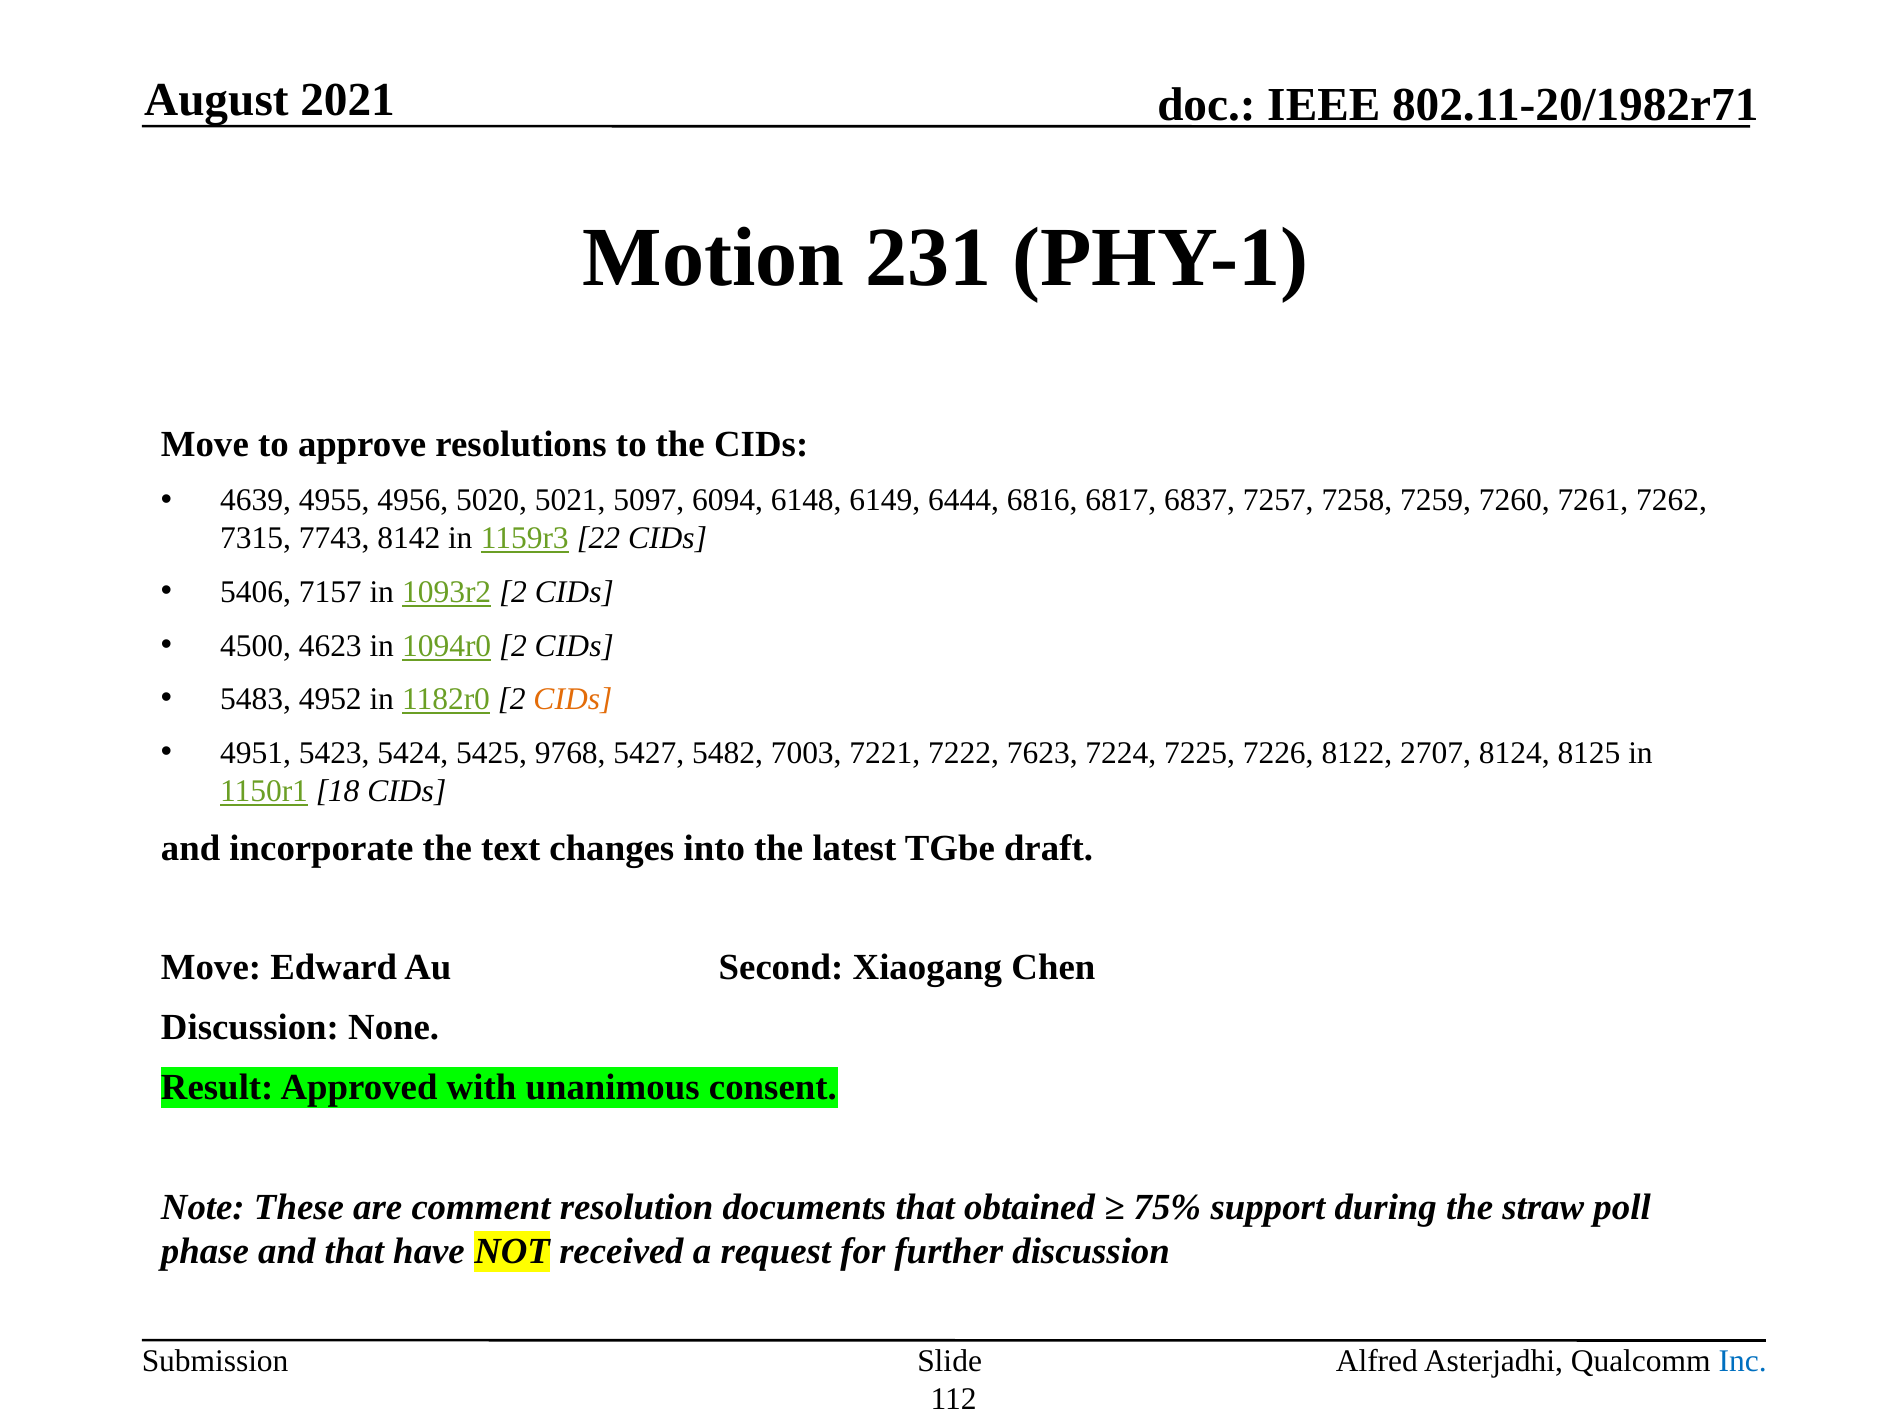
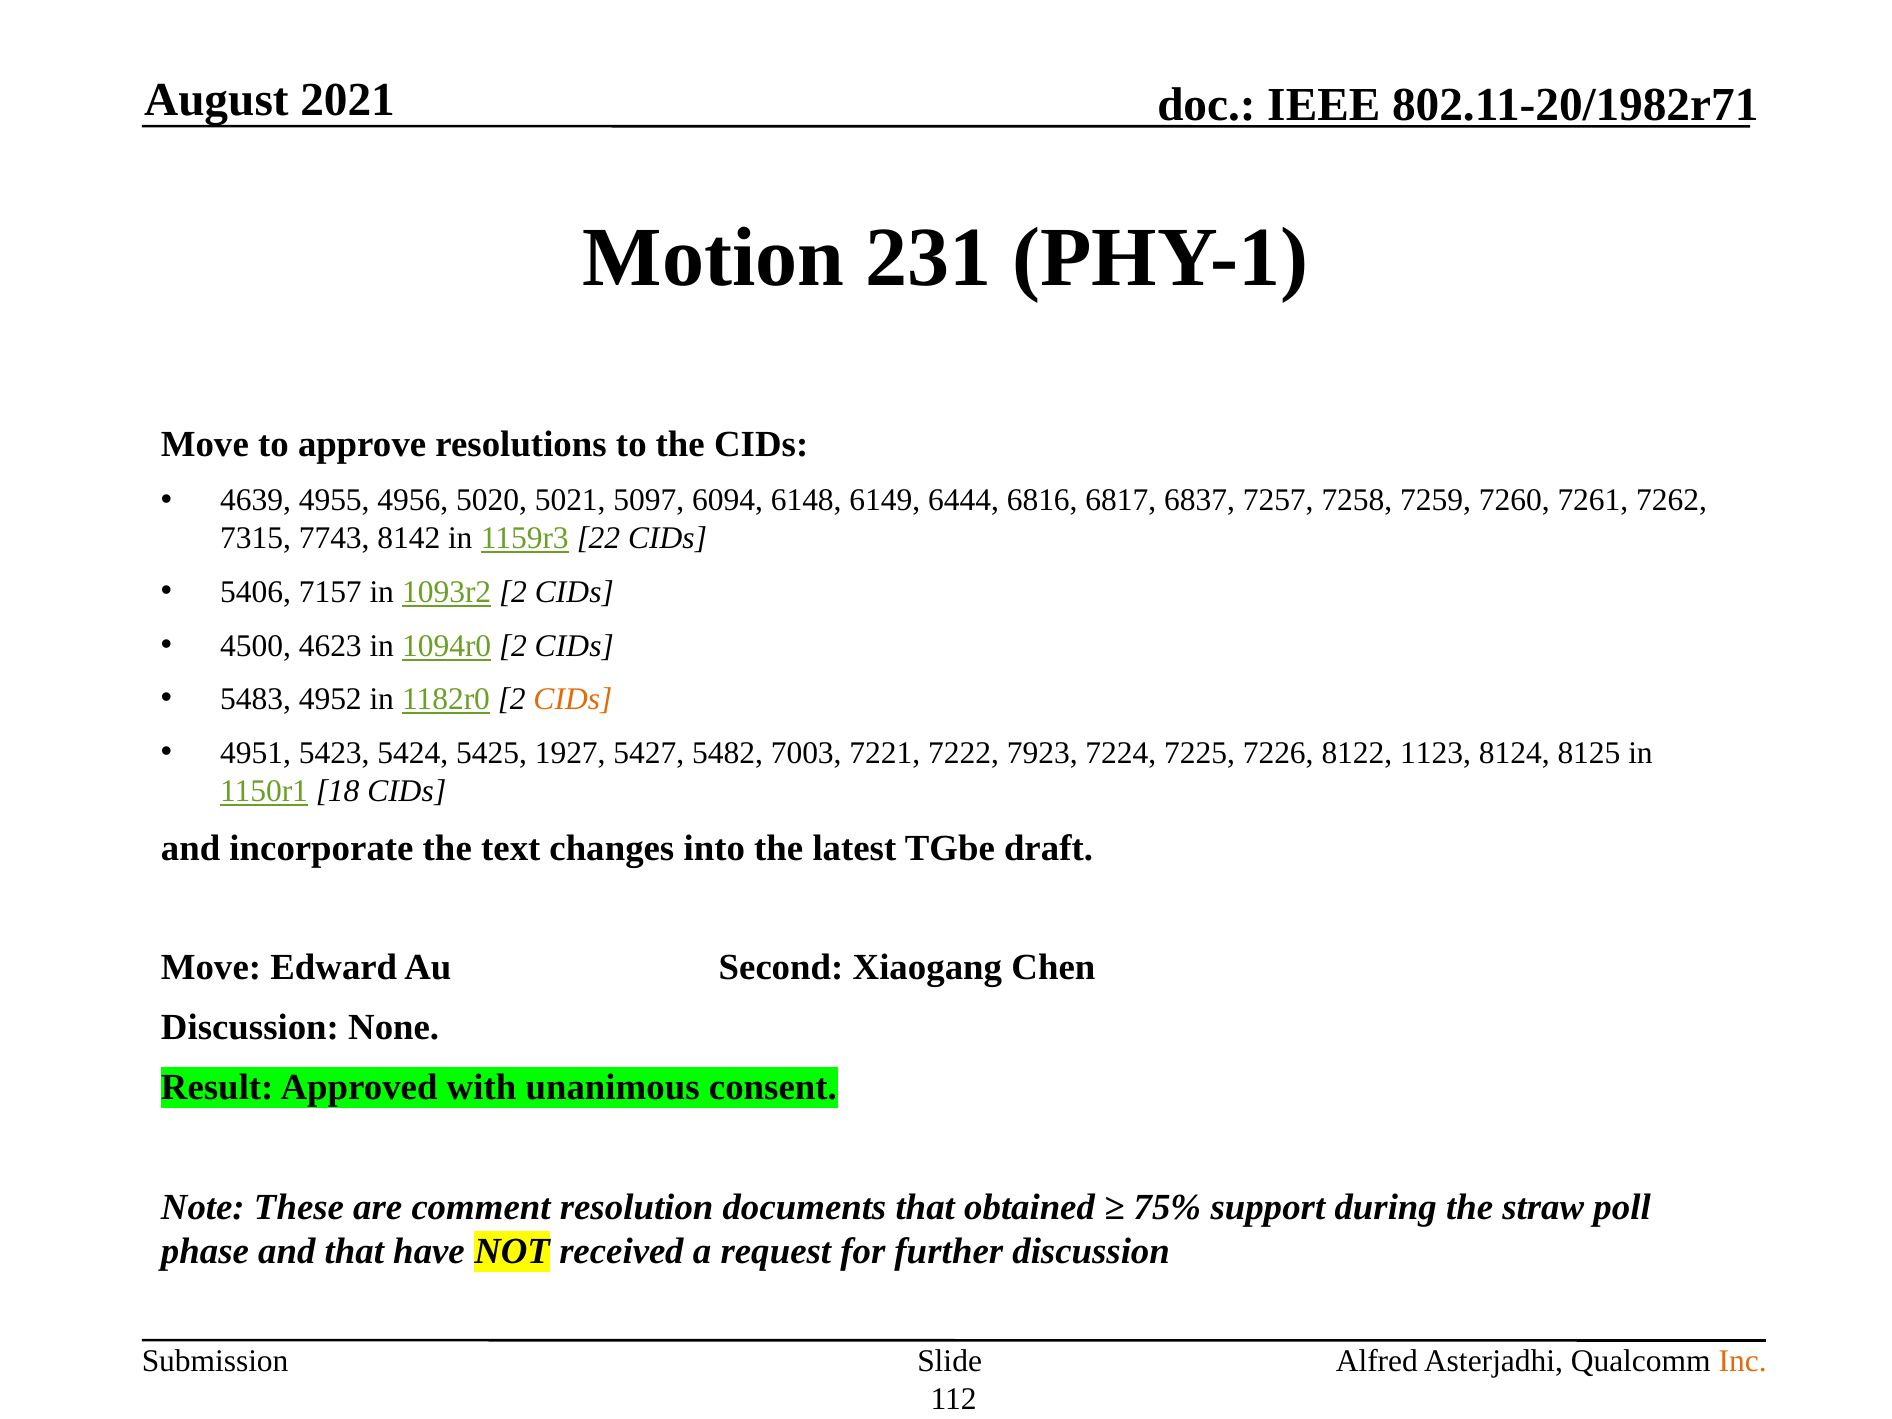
9768: 9768 -> 1927
7623: 7623 -> 7923
2707: 2707 -> 1123
Inc colour: blue -> orange
